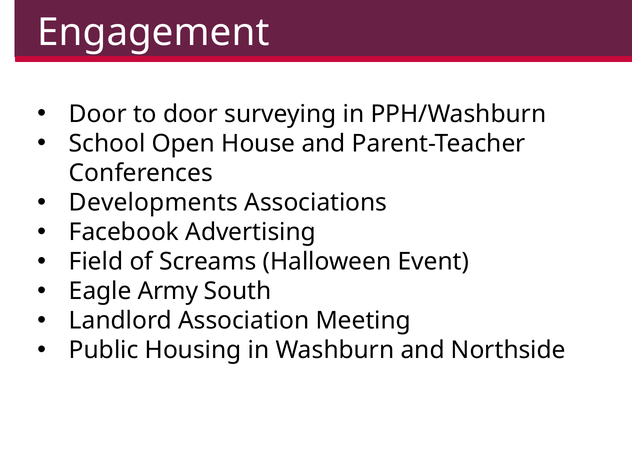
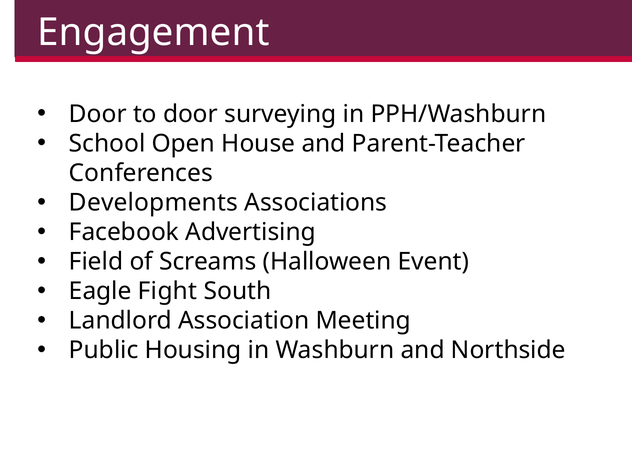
Army: Army -> Fight
